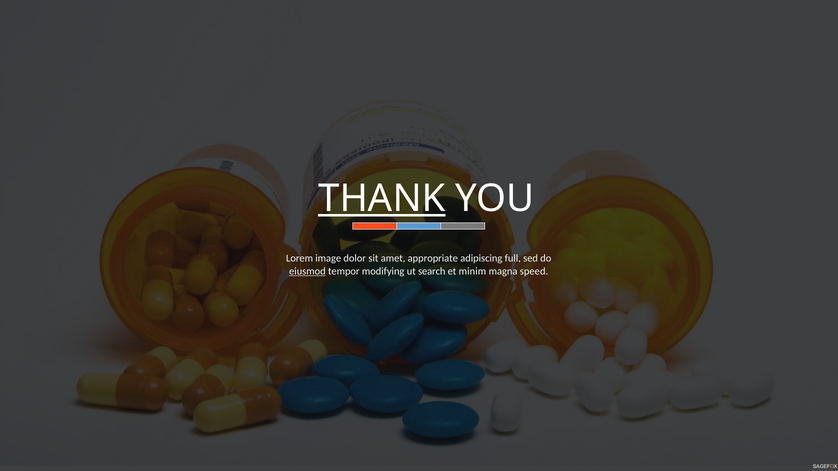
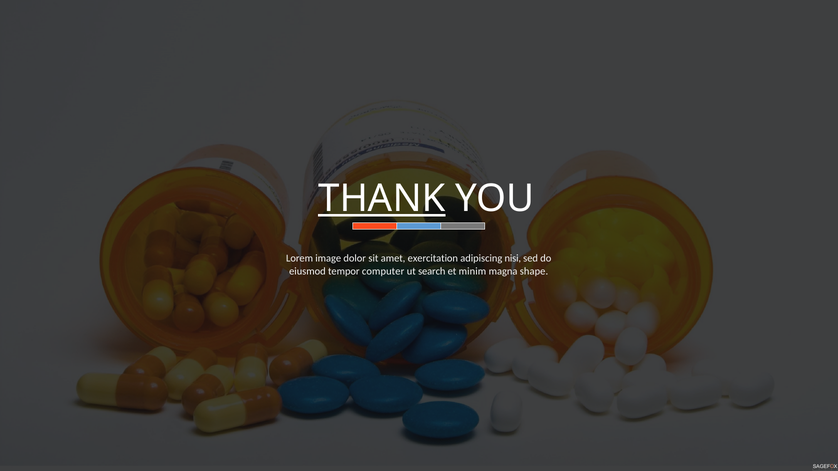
appropriate: appropriate -> exercitation
full: full -> nisi
eiusmod underline: present -> none
modifying: modifying -> computer
speed: speed -> shape
